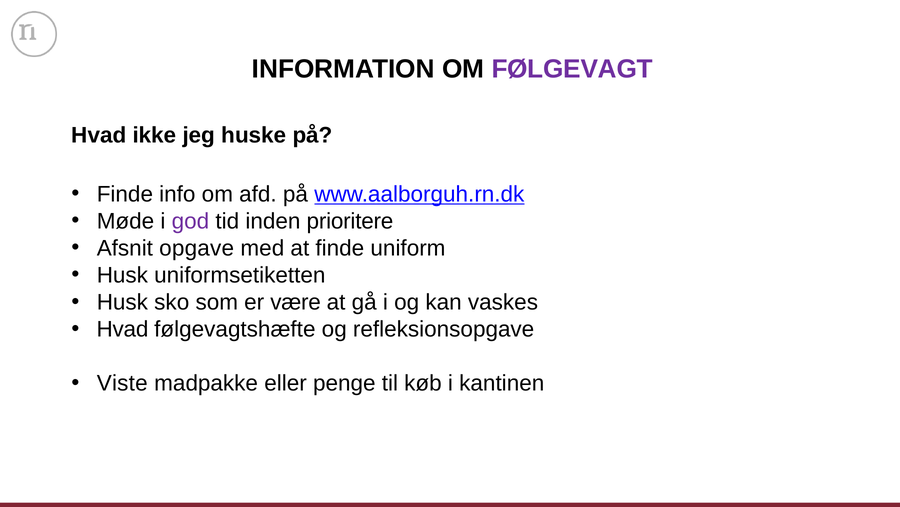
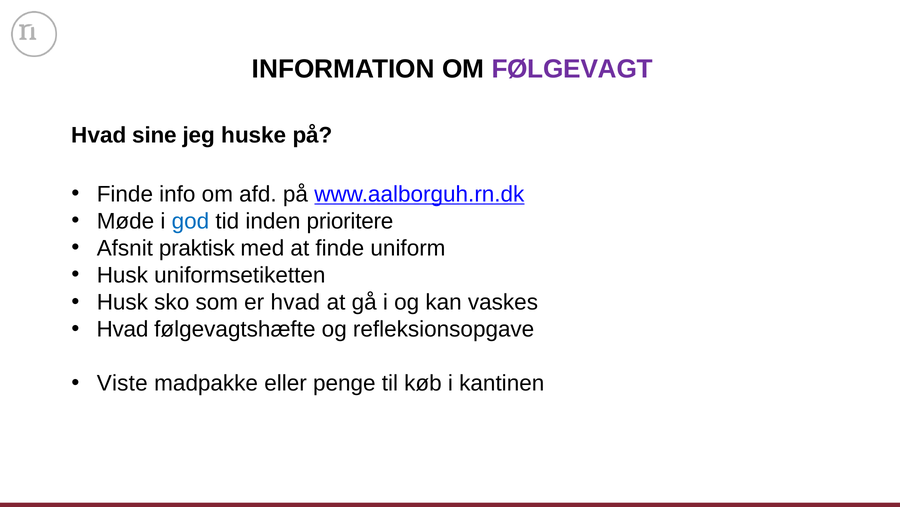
ikke: ikke -> sine
god colour: purple -> blue
opgave: opgave -> praktisk
er være: være -> hvad
